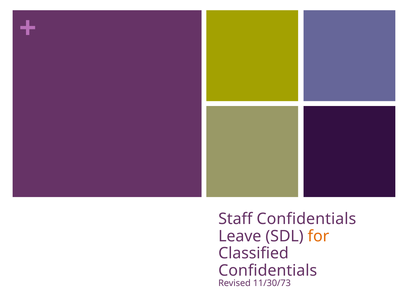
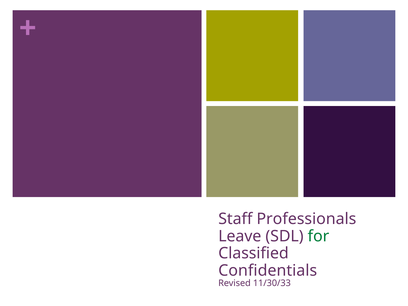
Staff Confidentials: Confidentials -> Professionals
for colour: orange -> green
11/30/73: 11/30/73 -> 11/30/33
